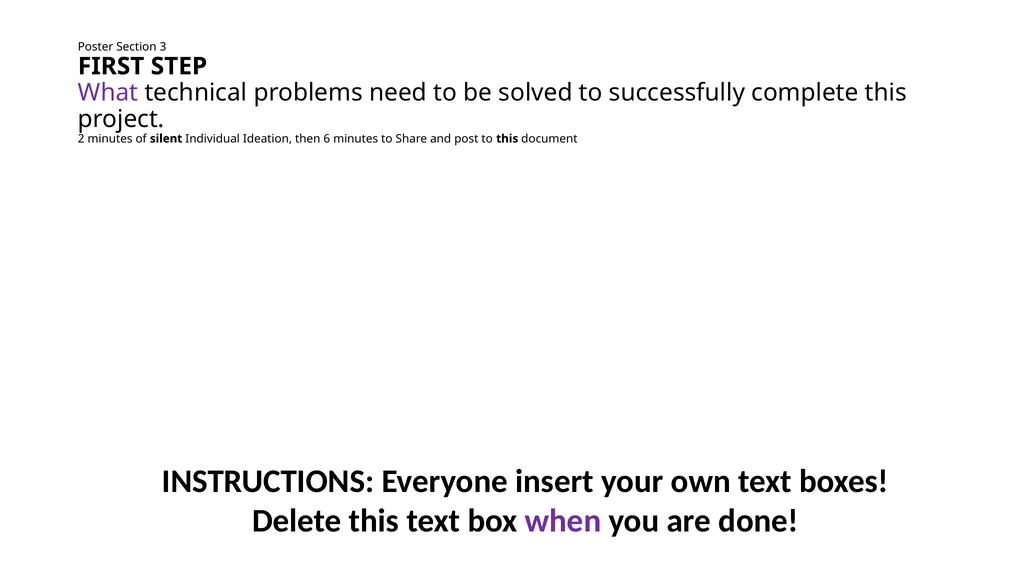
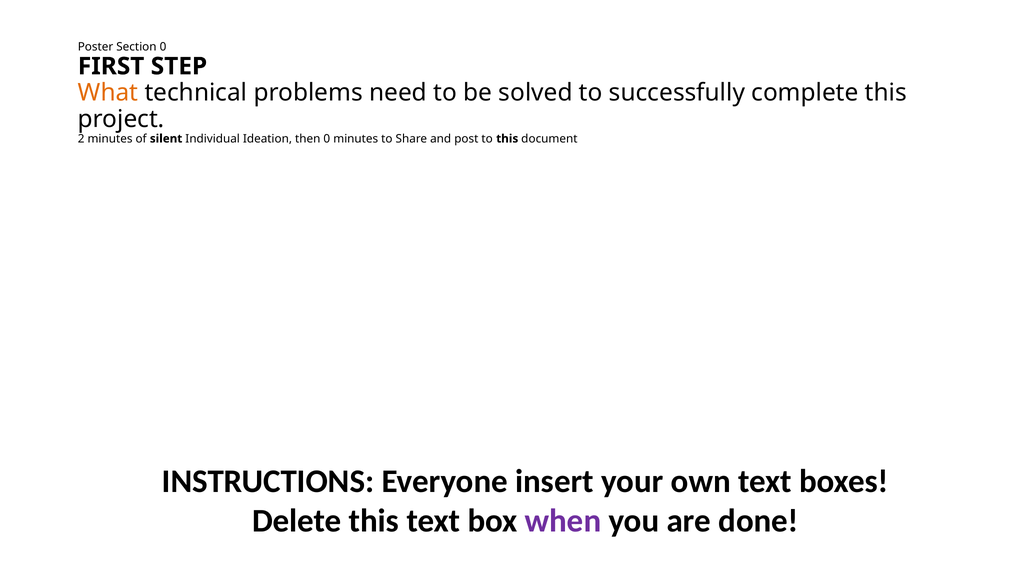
Section 3: 3 -> 0
What colour: purple -> orange
then 6: 6 -> 0
